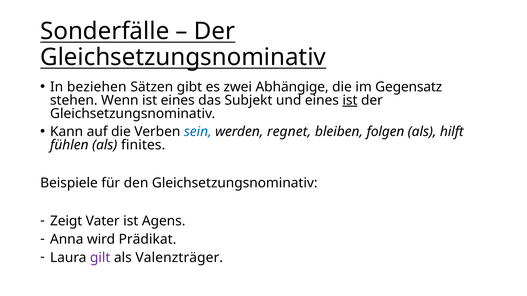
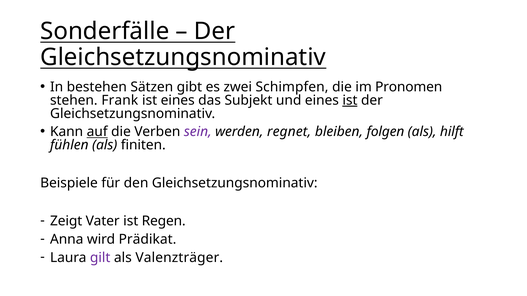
beziehen: beziehen -> bestehen
Abhängige: Abhängige -> Schimpfen
Gegensatz: Gegensatz -> Pronomen
Wenn: Wenn -> Frank
auf underline: none -> present
sein colour: blue -> purple
finites: finites -> finiten
Agens: Agens -> Regen
